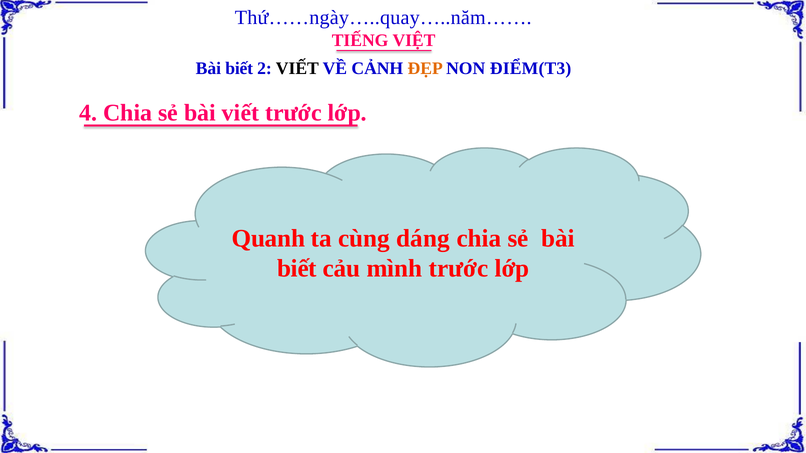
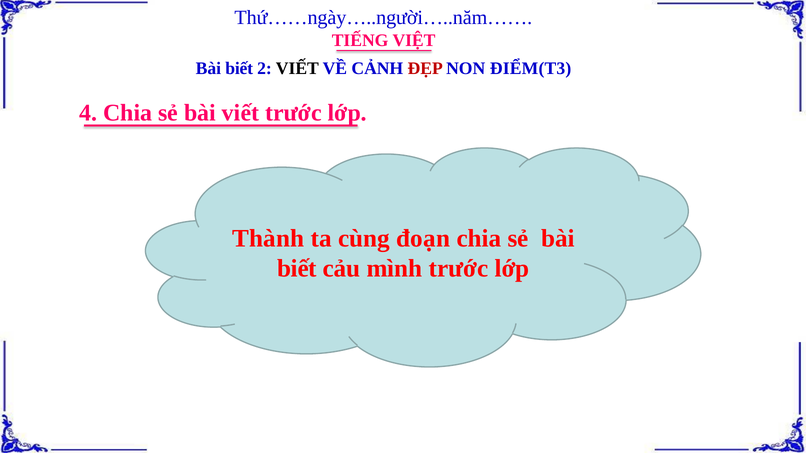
Thứ……ngày…..quay…..năm……: Thứ……ngày…..quay…..năm…… -> Thứ……ngày…..người…..năm……
ĐẸP colour: orange -> red
Quanh: Quanh -> Thành
dáng: dáng -> đoạn
